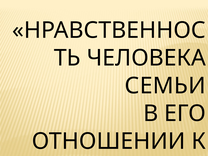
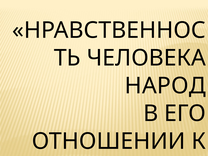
СЕМЬИ: СЕМЬИ -> НАРОД
